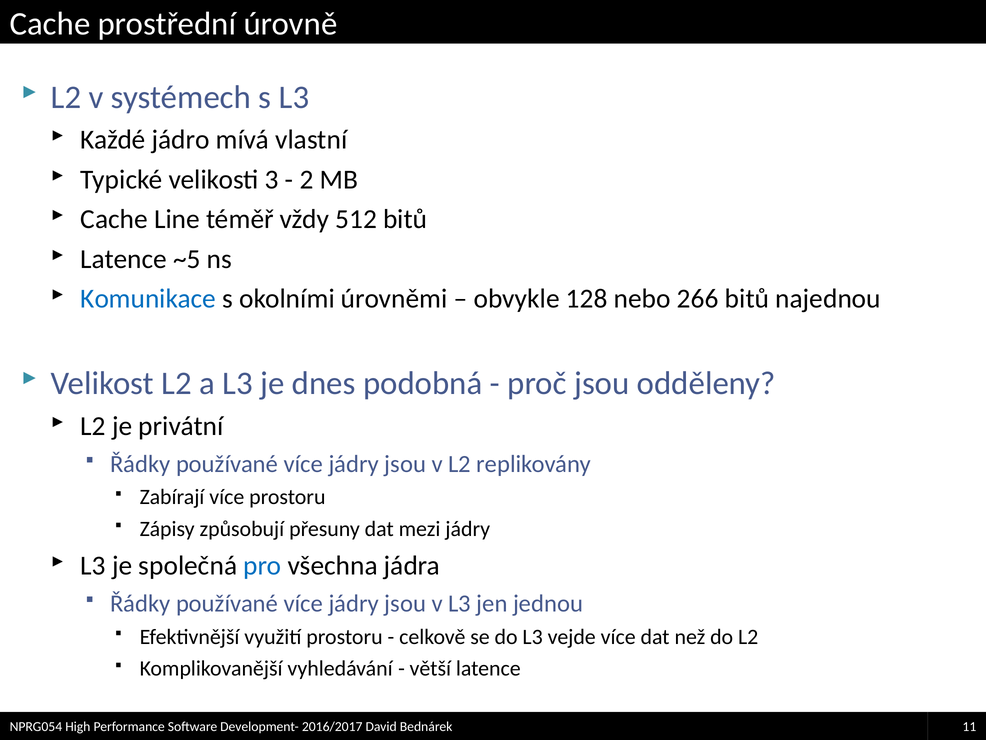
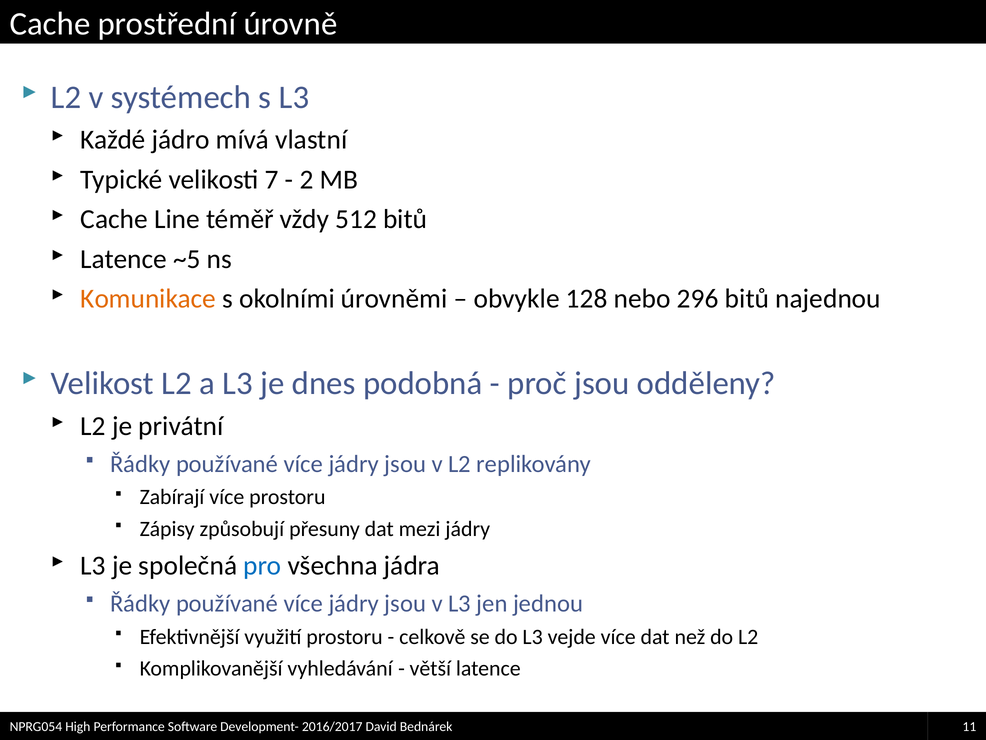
3: 3 -> 7
Komunikace colour: blue -> orange
266: 266 -> 296
